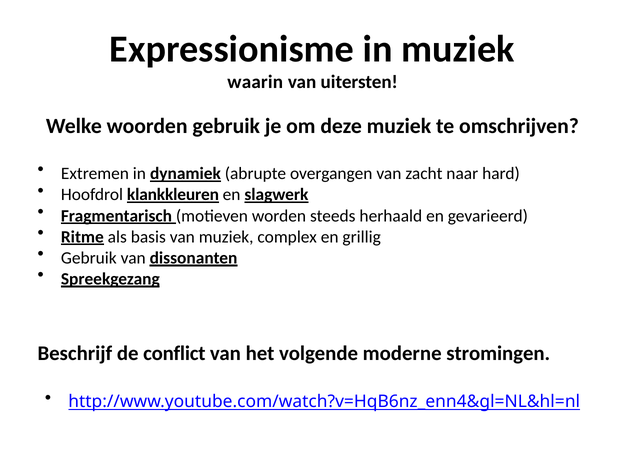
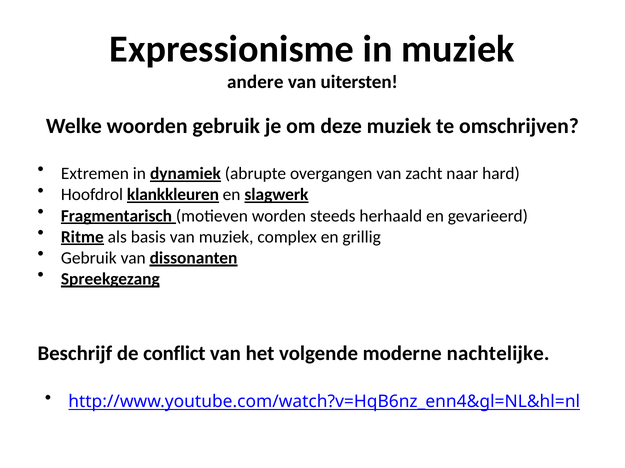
waarin: waarin -> andere
stromingen: stromingen -> nachtelijke
